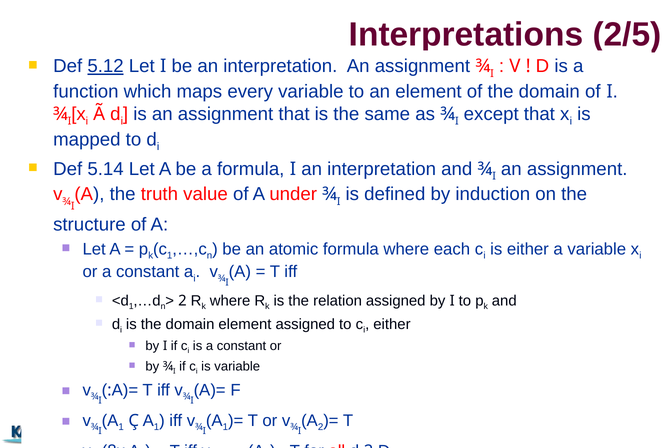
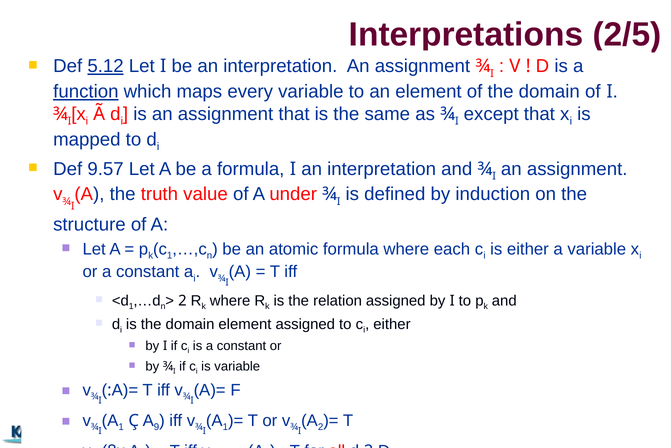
function underline: none -> present
5.14: 5.14 -> 9.57
Ç A 1: 1 -> 9
